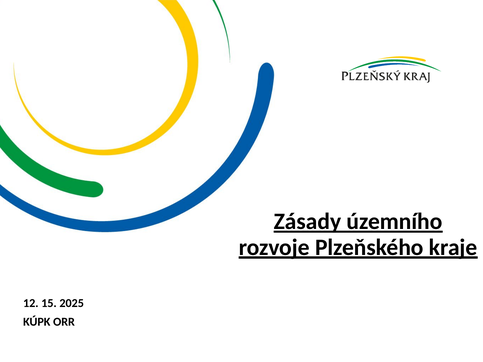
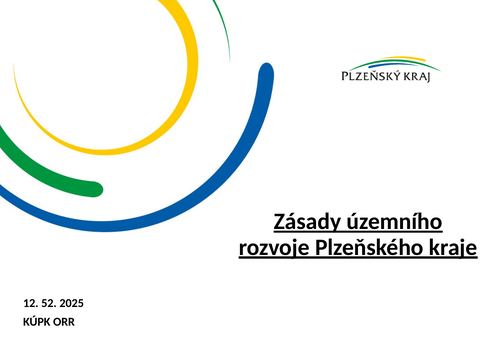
15: 15 -> 52
